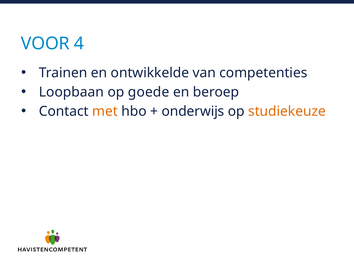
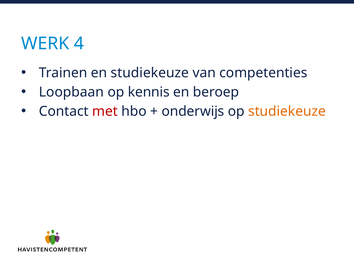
VOOR: VOOR -> WERK
en ontwikkelde: ontwikkelde -> studiekeuze
goede: goede -> kennis
met colour: orange -> red
